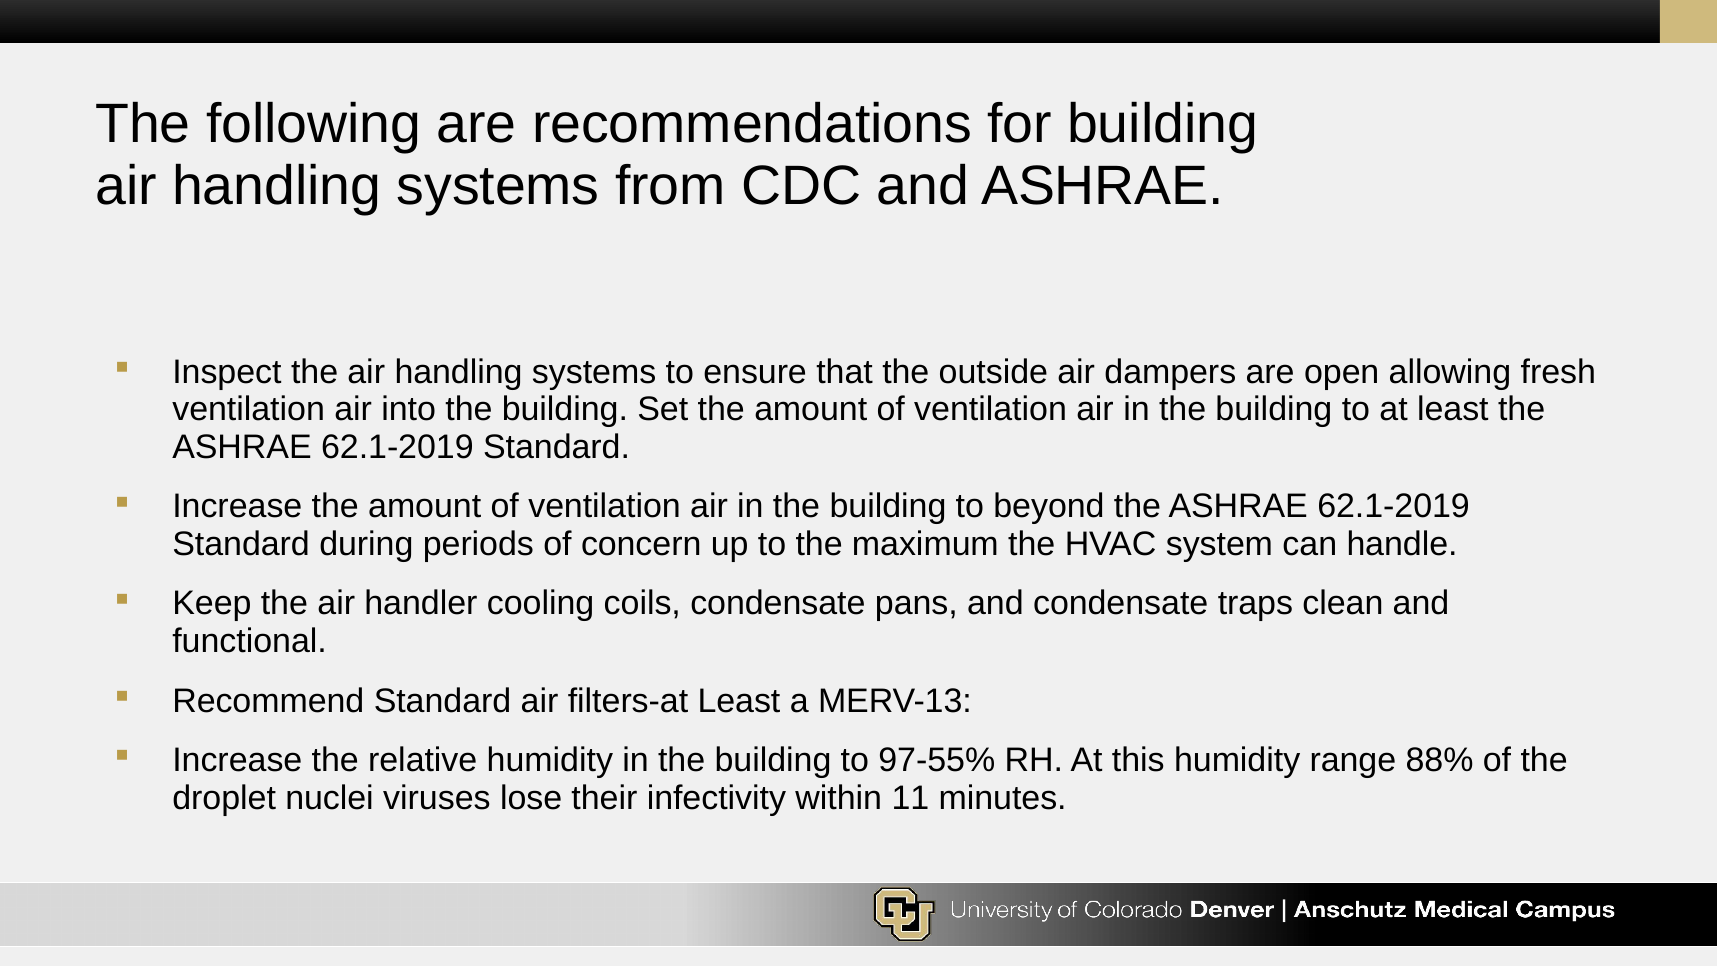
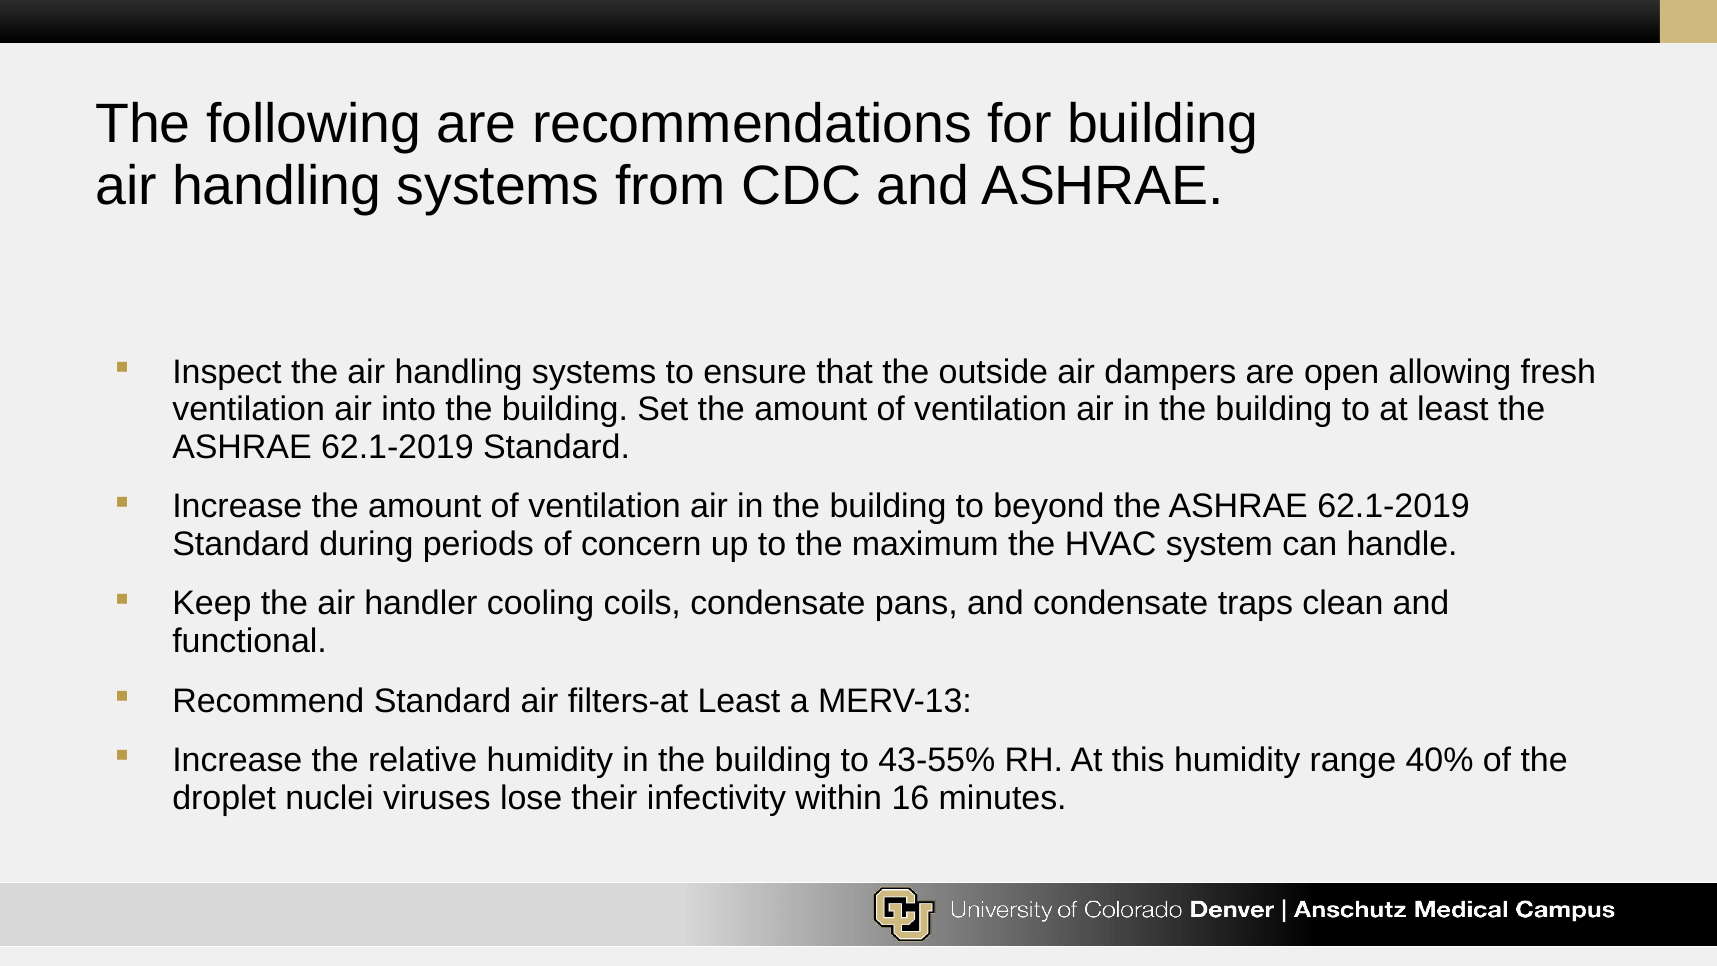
97-55%: 97-55% -> 43-55%
88%: 88% -> 40%
11: 11 -> 16
